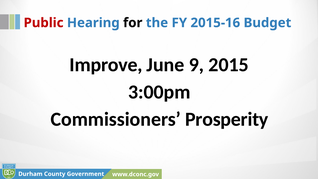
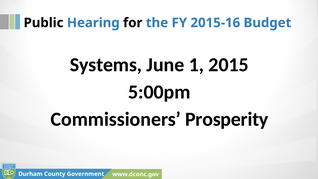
Public colour: red -> black
Improve: Improve -> Systems
9: 9 -> 1
3:00pm: 3:00pm -> 5:00pm
